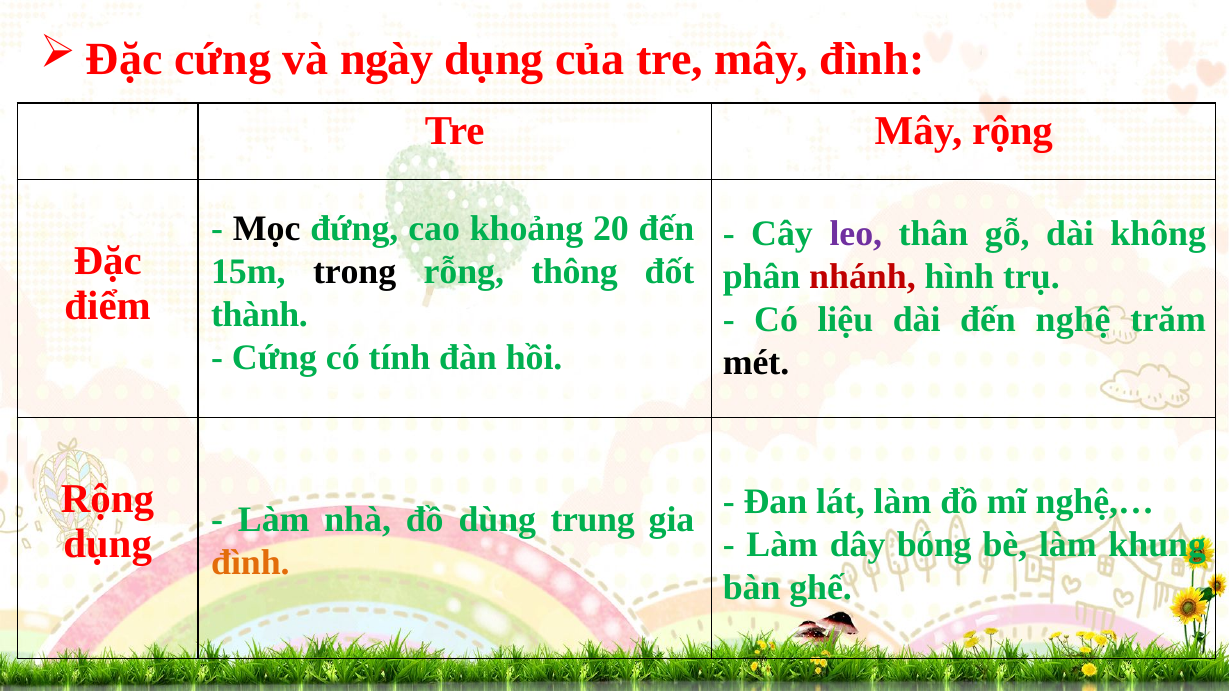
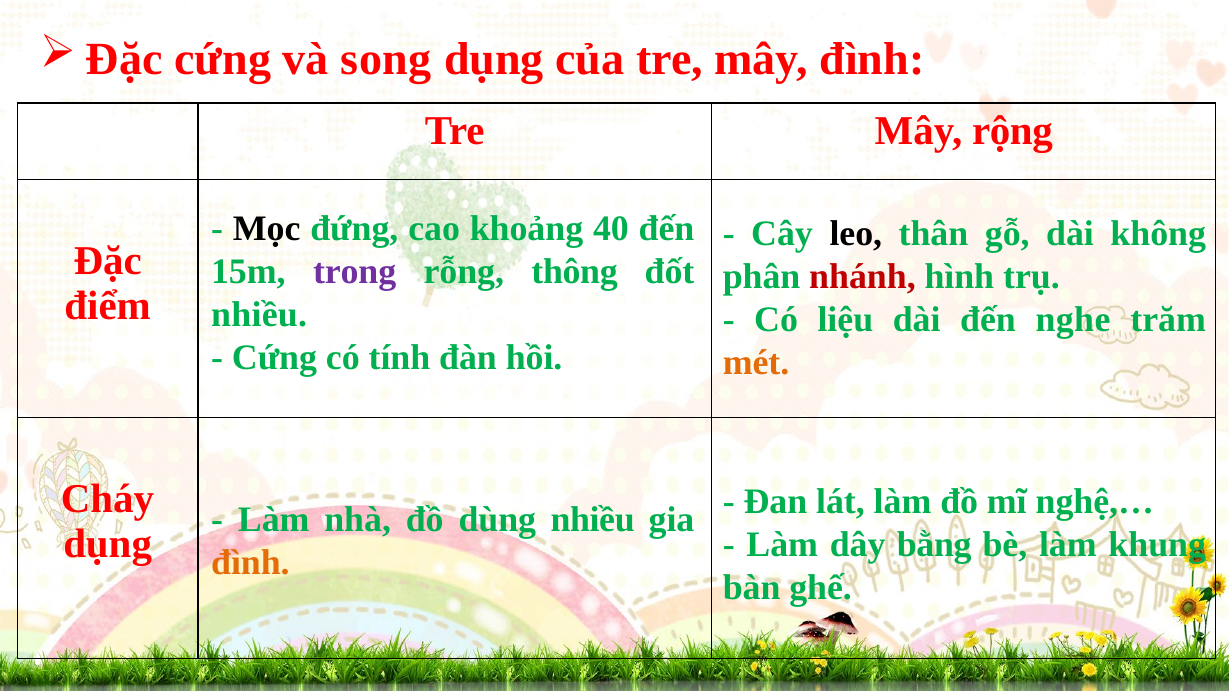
ngày: ngày -> song
20: 20 -> 40
leo colour: purple -> black
trong colour: black -> purple
thành at (259, 315): thành -> nhiều
nghệ: nghệ -> nghe
mét colour: black -> orange
Rộng at (108, 499): Rộng -> Cháy
dùng trung: trung -> nhiều
bóng: bóng -> bằng
